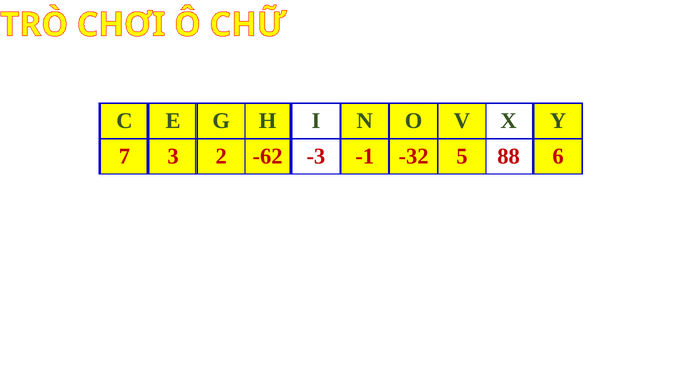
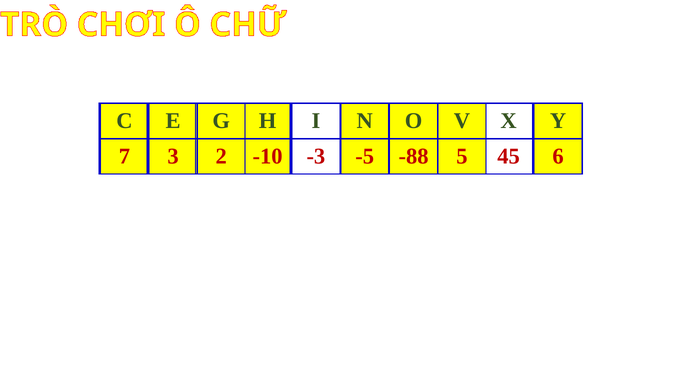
-62: -62 -> -10
-1: -1 -> -5
-32: -32 -> -88
88: 88 -> 45
